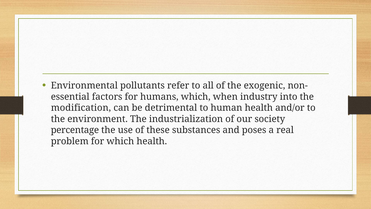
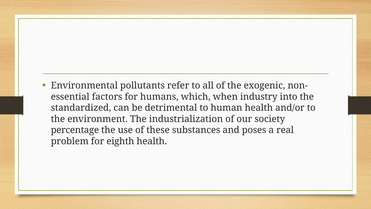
modification: modification -> standardized
for which: which -> eighth
